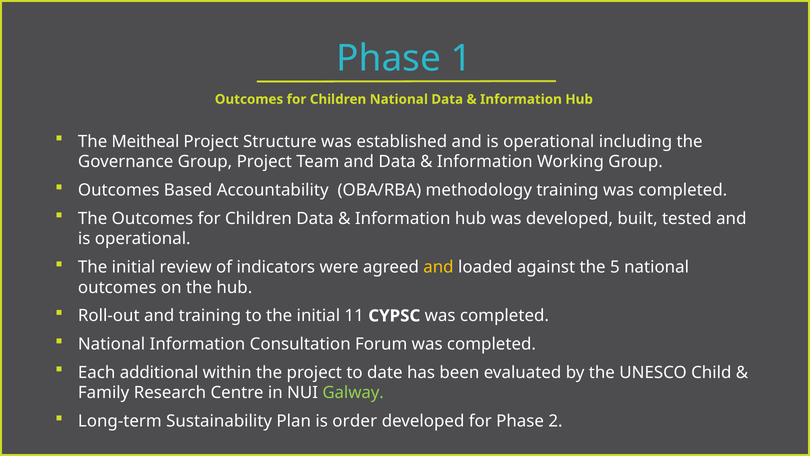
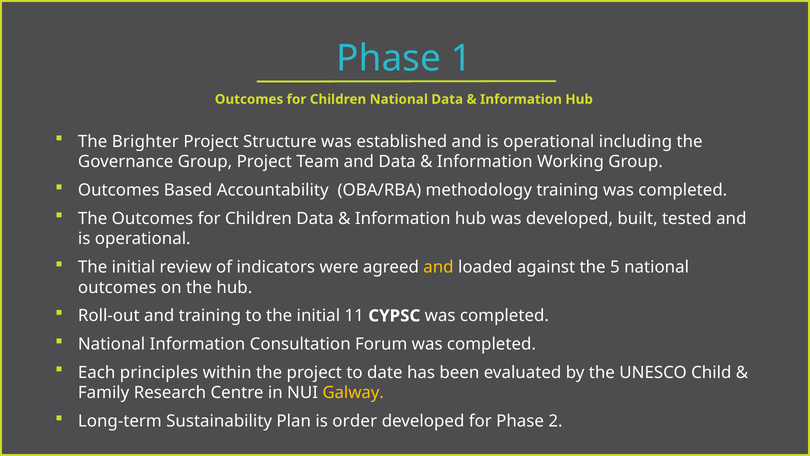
Meitheal: Meitheal -> Brighter
additional: additional -> principles
Galway colour: light green -> yellow
